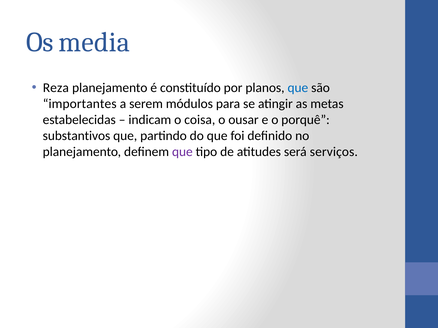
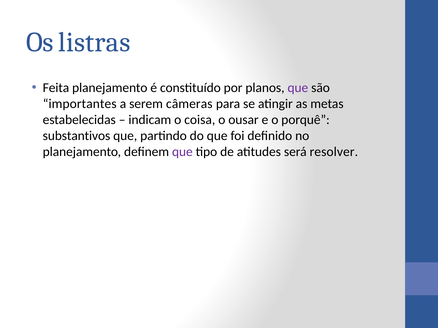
media: media -> listras
Reza: Reza -> Feita
que at (298, 88) colour: blue -> purple
módulos: módulos -> câmeras
serviços: serviços -> resolver
